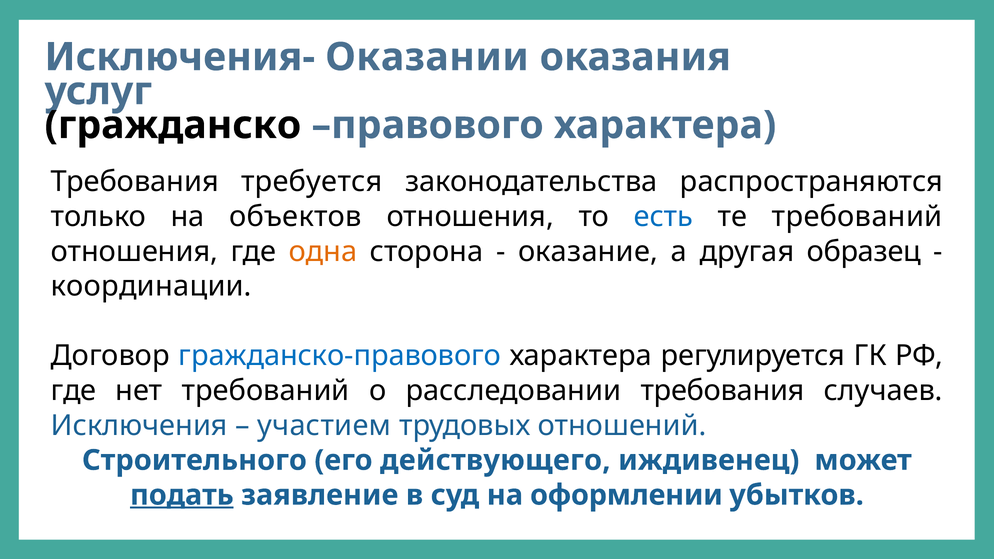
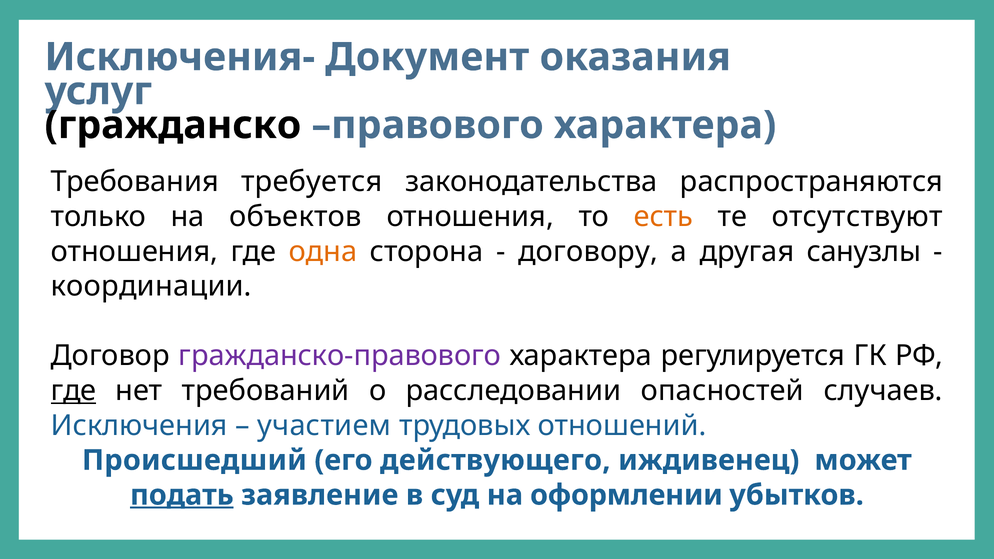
Оказании: Оказании -> Документ
есть colour: blue -> orange
те требований: требований -> отсутствуют
оказание: оказание -> договору
образец: образец -> санузлы
гражданско-правового colour: blue -> purple
где at (74, 391) underline: none -> present
расследовании требования: требования -> опасностей
Строительного: Строительного -> Происшедший
